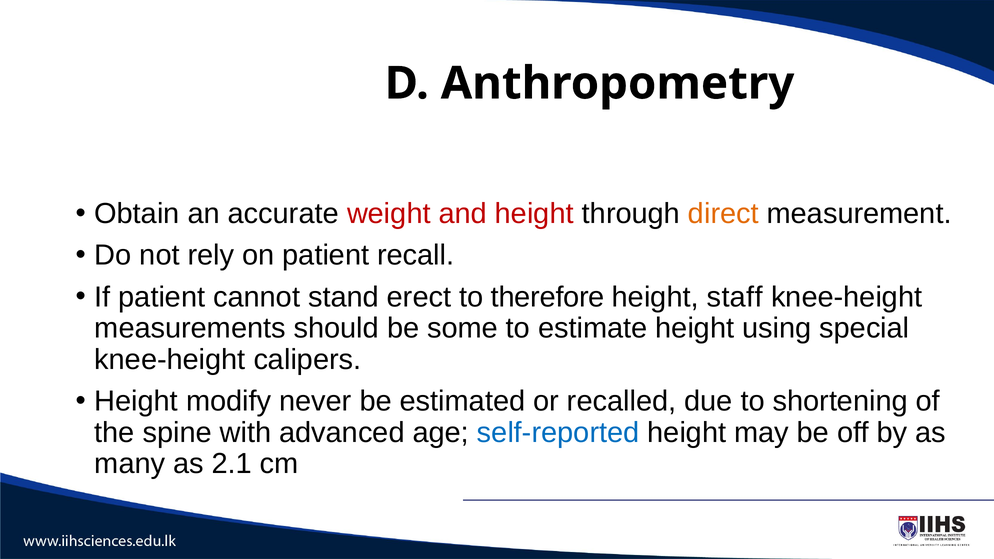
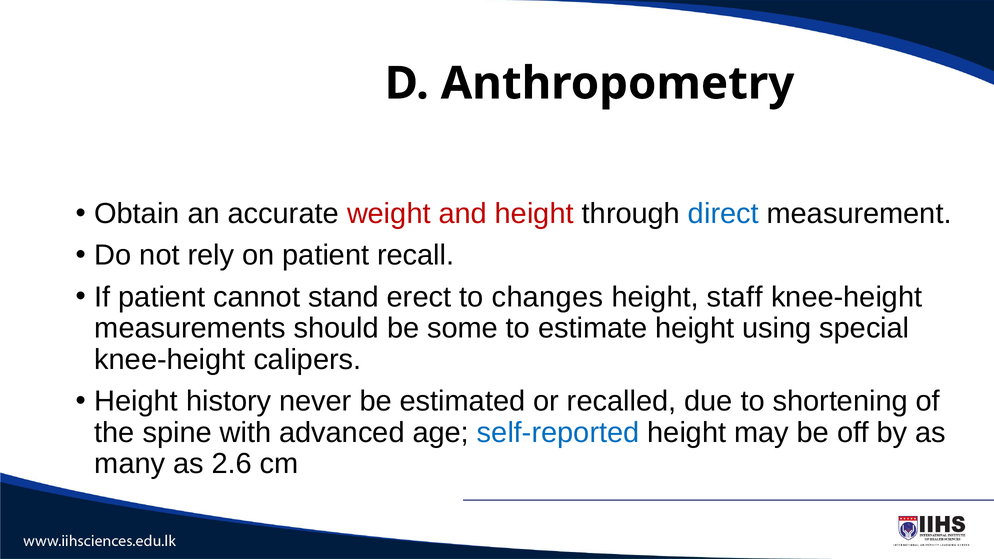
direct colour: orange -> blue
therefore: therefore -> changes
modify: modify -> history
2.1: 2.1 -> 2.6
